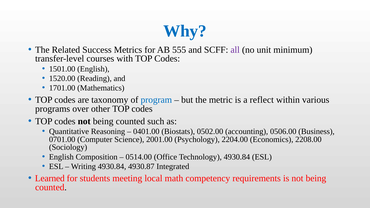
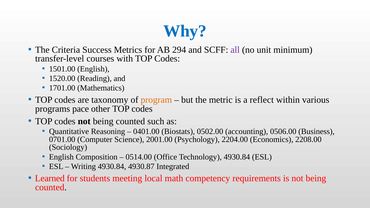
Related: Related -> Criteria
555: 555 -> 294
program colour: blue -> orange
over: over -> pace
